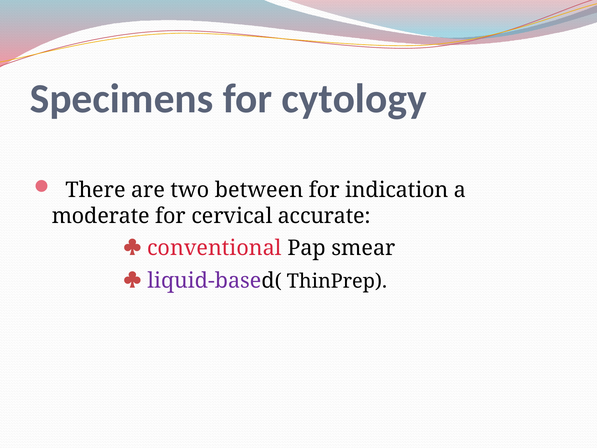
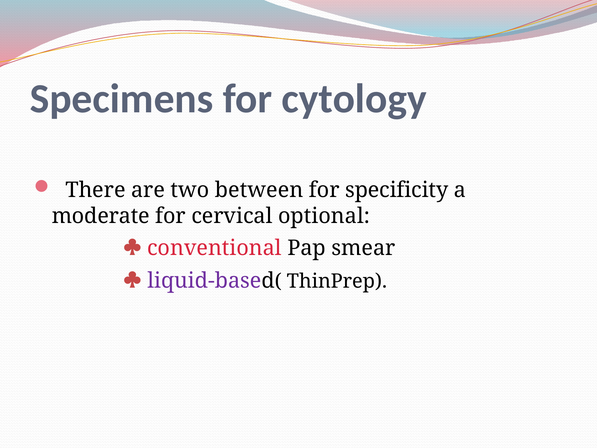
indication: indication -> specificity
accurate: accurate -> optional
